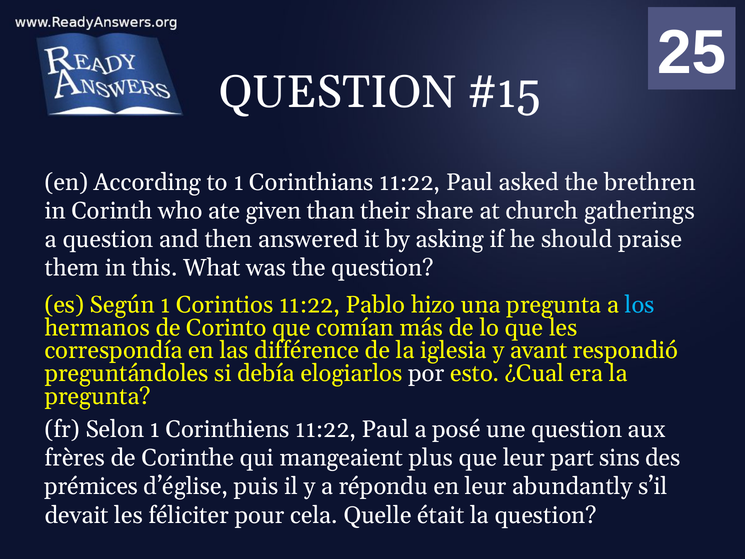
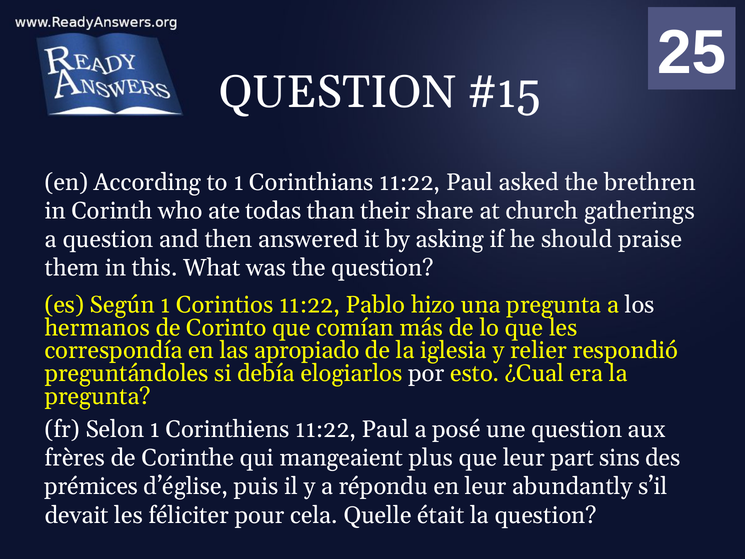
given: given -> todas
los colour: light blue -> white
différence: différence -> apropiado
avant: avant -> relier
